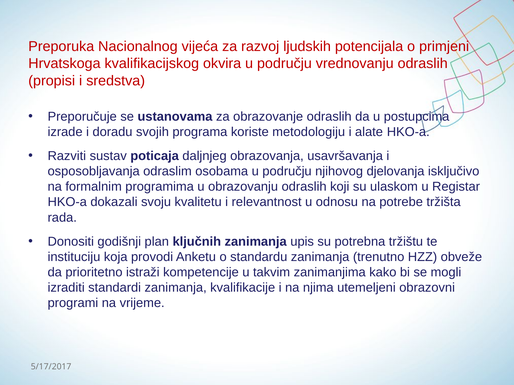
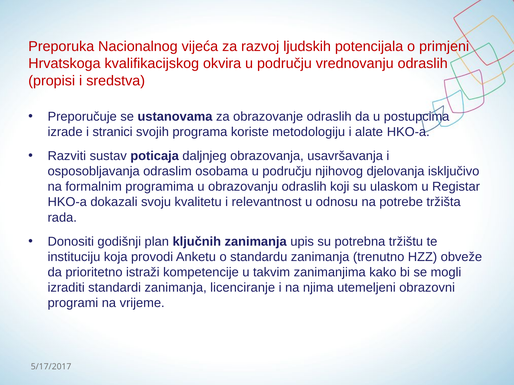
doradu: doradu -> stranici
kvalifikacije: kvalifikacije -> licenciranje
